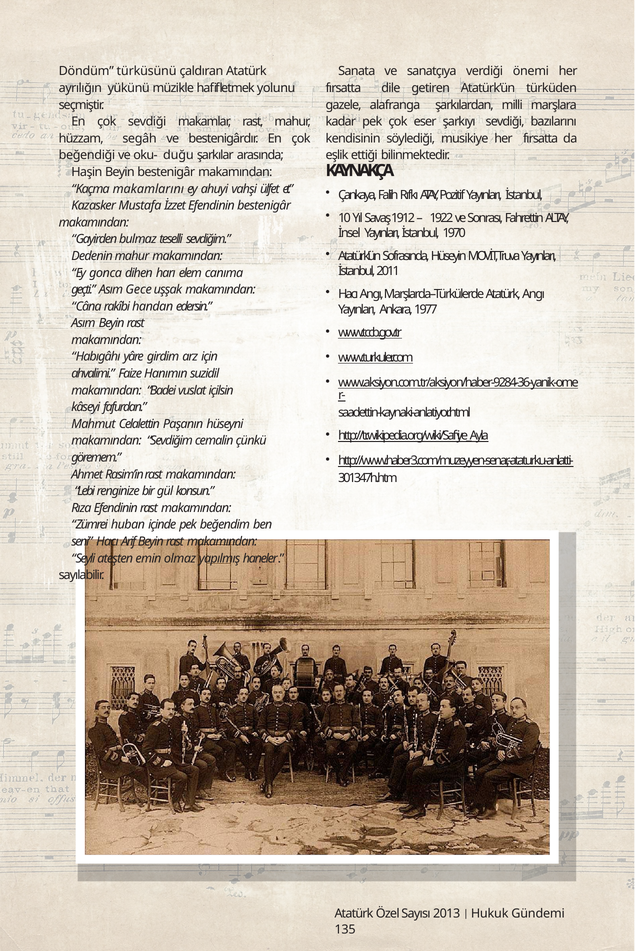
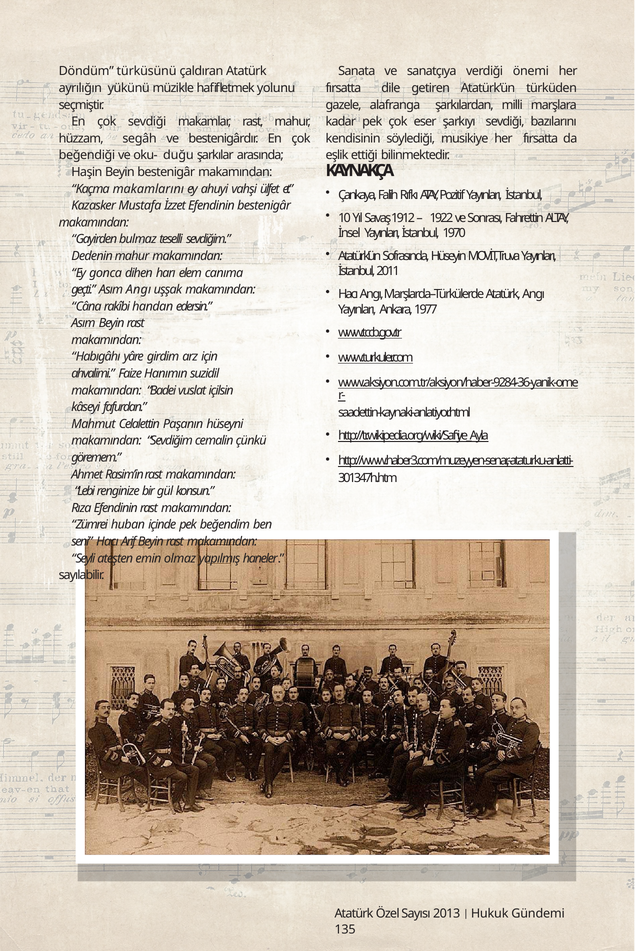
Asım Gece: Gece -> Angı
